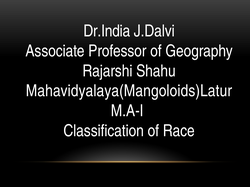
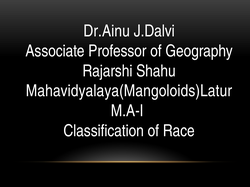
Dr.India: Dr.India -> Dr.Ainu
